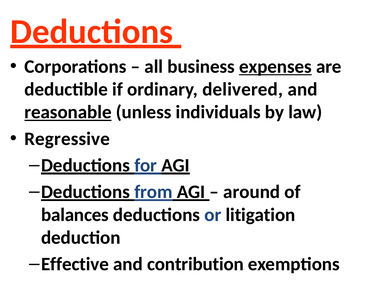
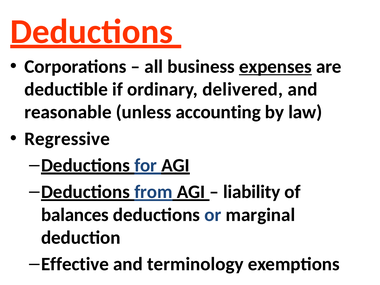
reasonable underline: present -> none
individuals: individuals -> accounting
around: around -> liability
litigation: litigation -> marginal
contribution: contribution -> terminology
